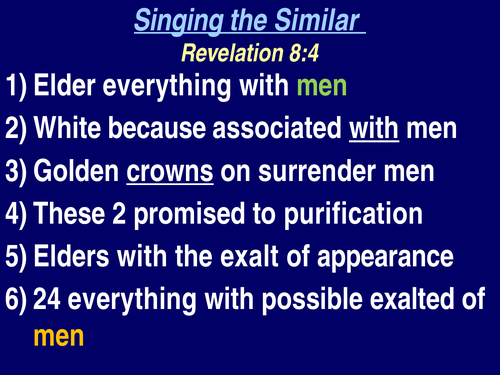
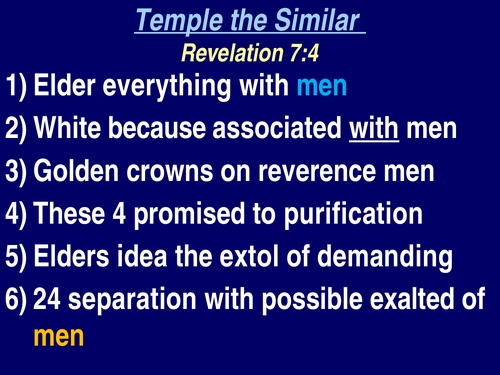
Singing: Singing -> Temple
8:4: 8:4 -> 7:4
men at (322, 85) colour: light green -> light blue
crowns underline: present -> none
surrender: surrender -> reverence
2: 2 -> 4
with at (142, 256): with -> idea
exalt: exalt -> extol
appearance: appearance -> demanding
everything at (133, 299): everything -> separation
